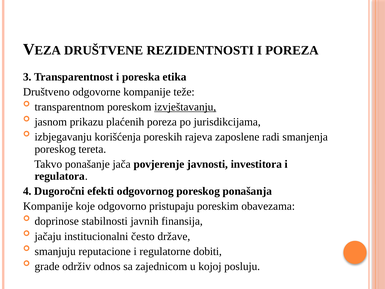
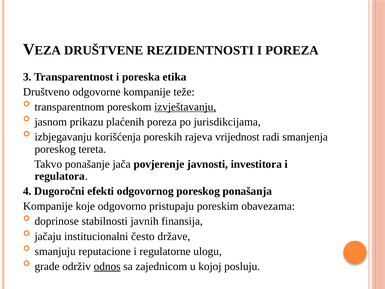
zaposlene: zaposlene -> vrijednost
dobiti: dobiti -> ulogu
odnos underline: none -> present
